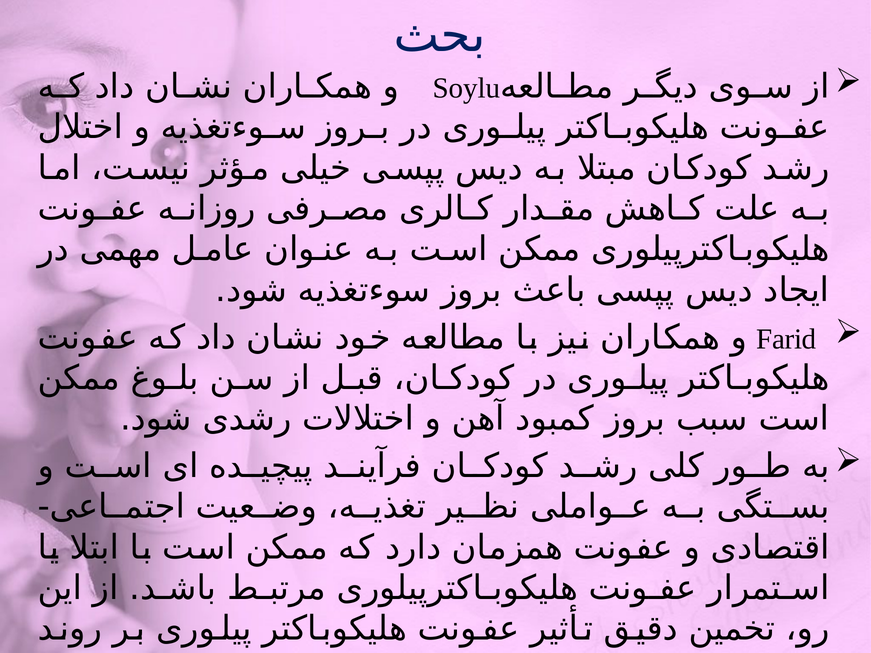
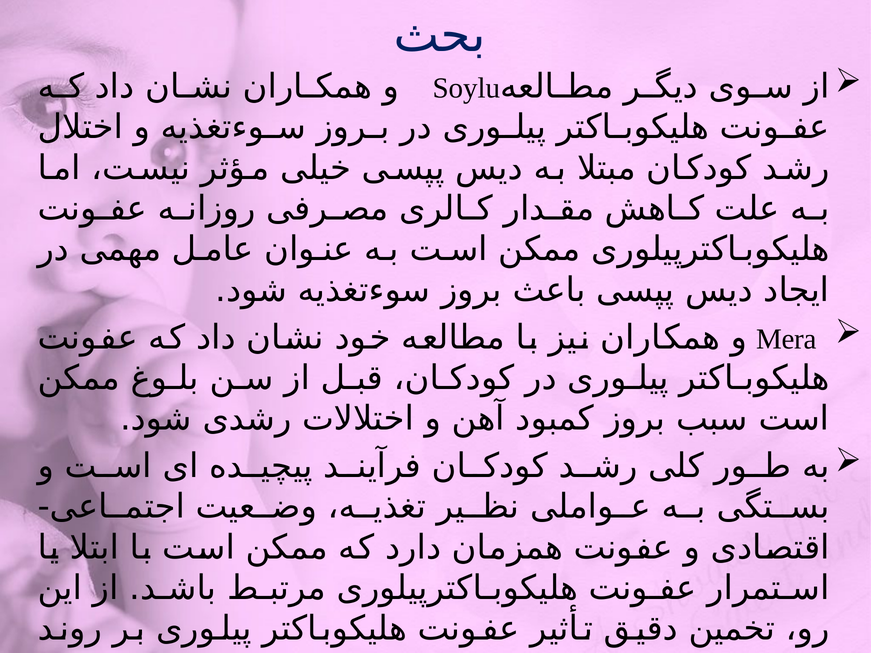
Farid: Farid -> Mera
